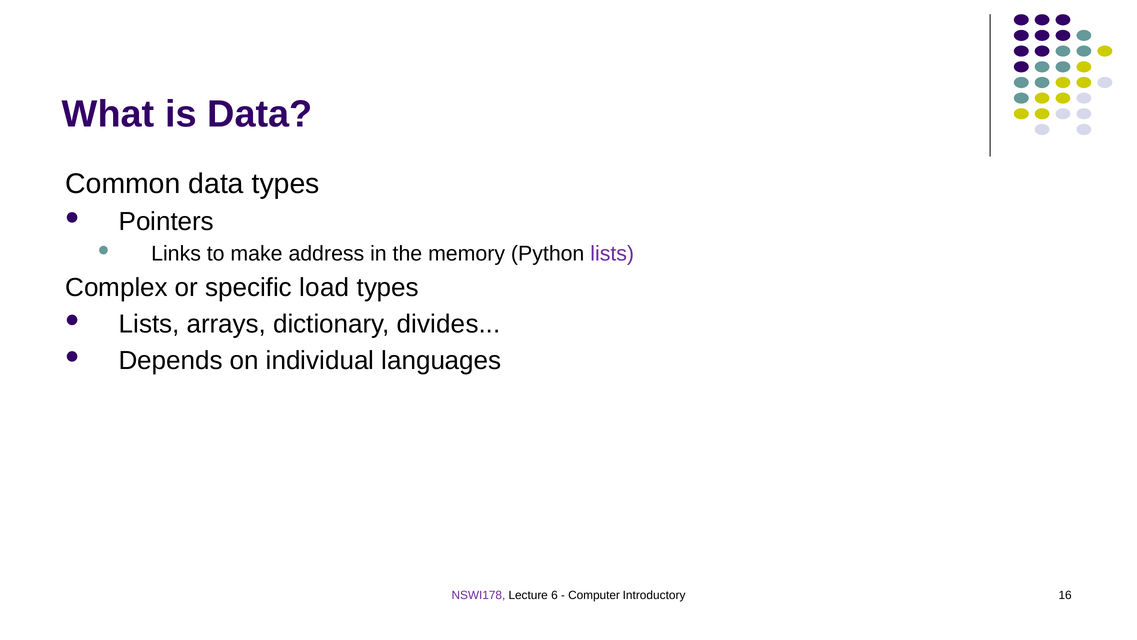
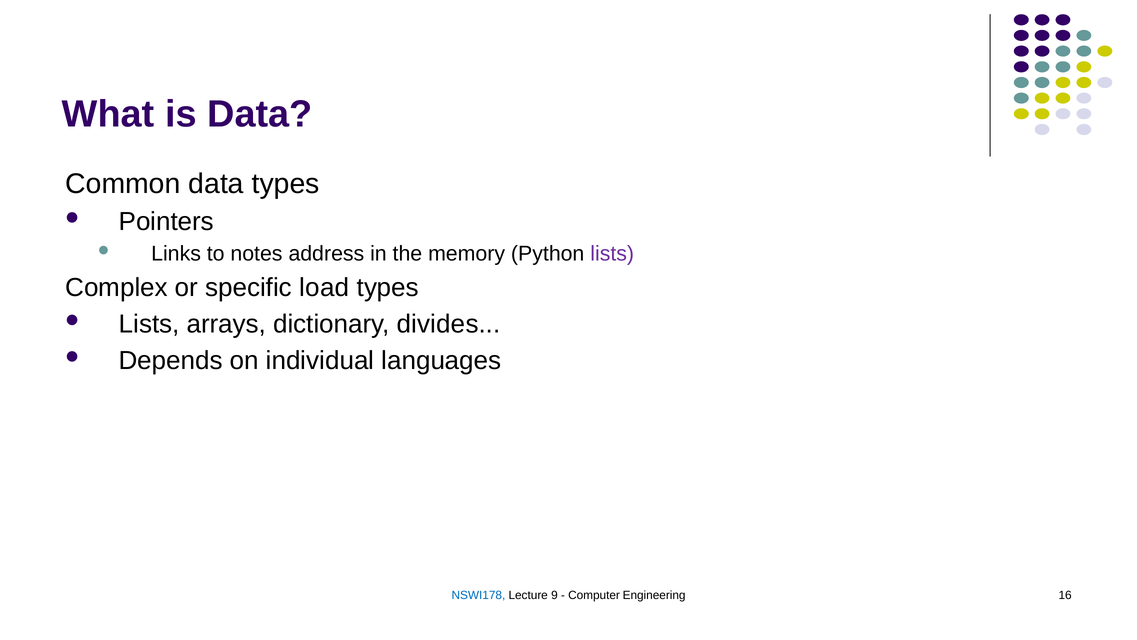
make: make -> notes
NSWI178 colour: purple -> blue
6: 6 -> 9
Introductory: Introductory -> Engineering
